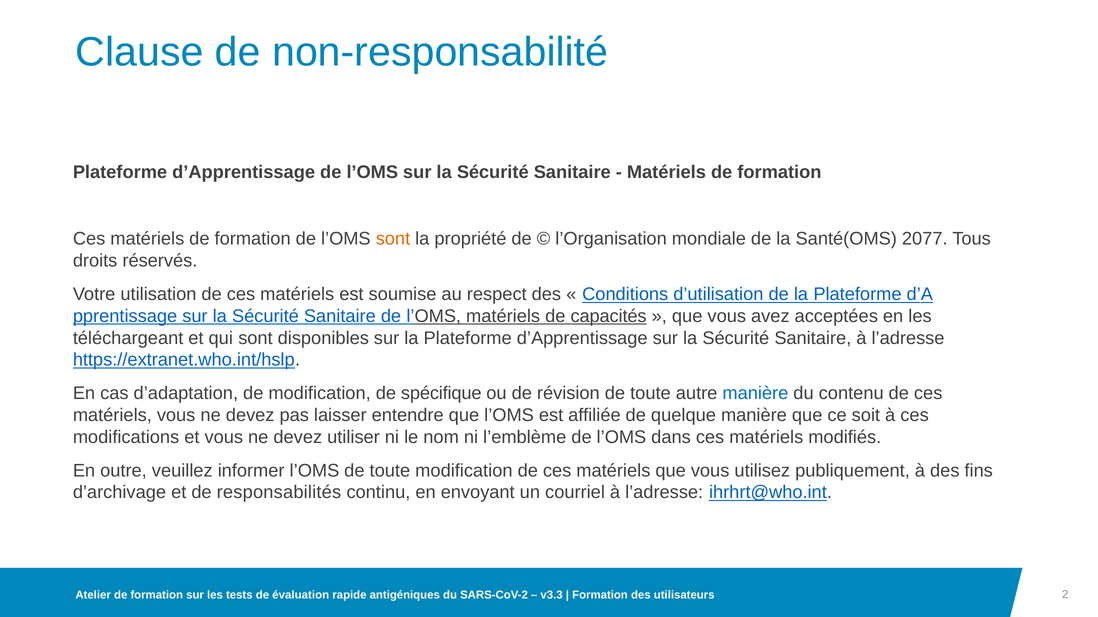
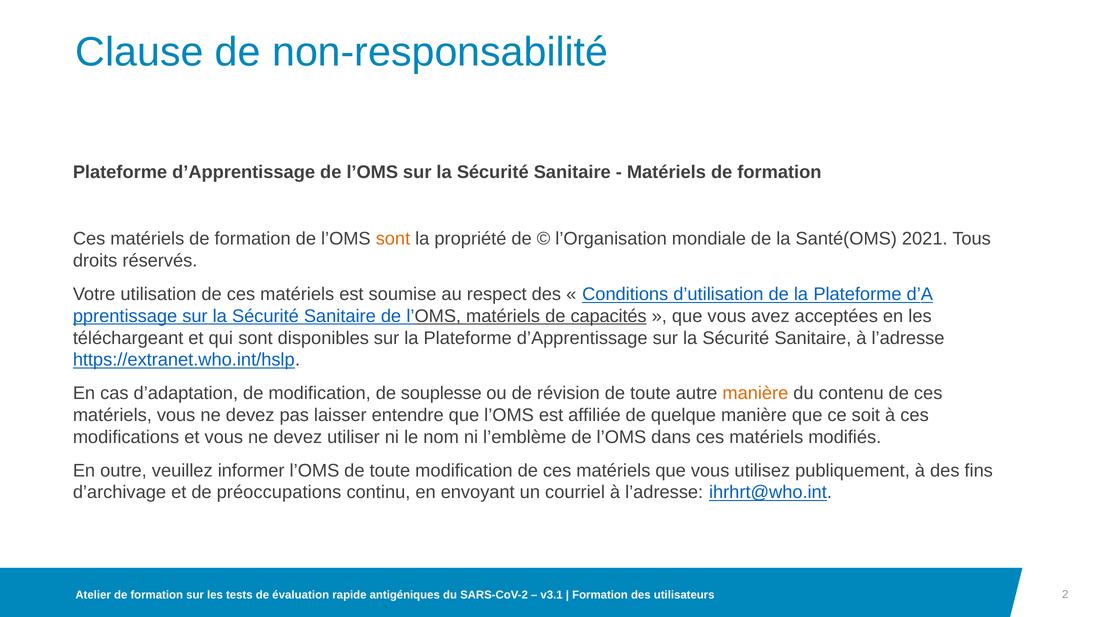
2077: 2077 -> 2021
spécifique: spécifique -> souplesse
manière at (755, 394) colour: blue -> orange
responsabilités: responsabilités -> préoccupations
v3.3: v3.3 -> v3.1
